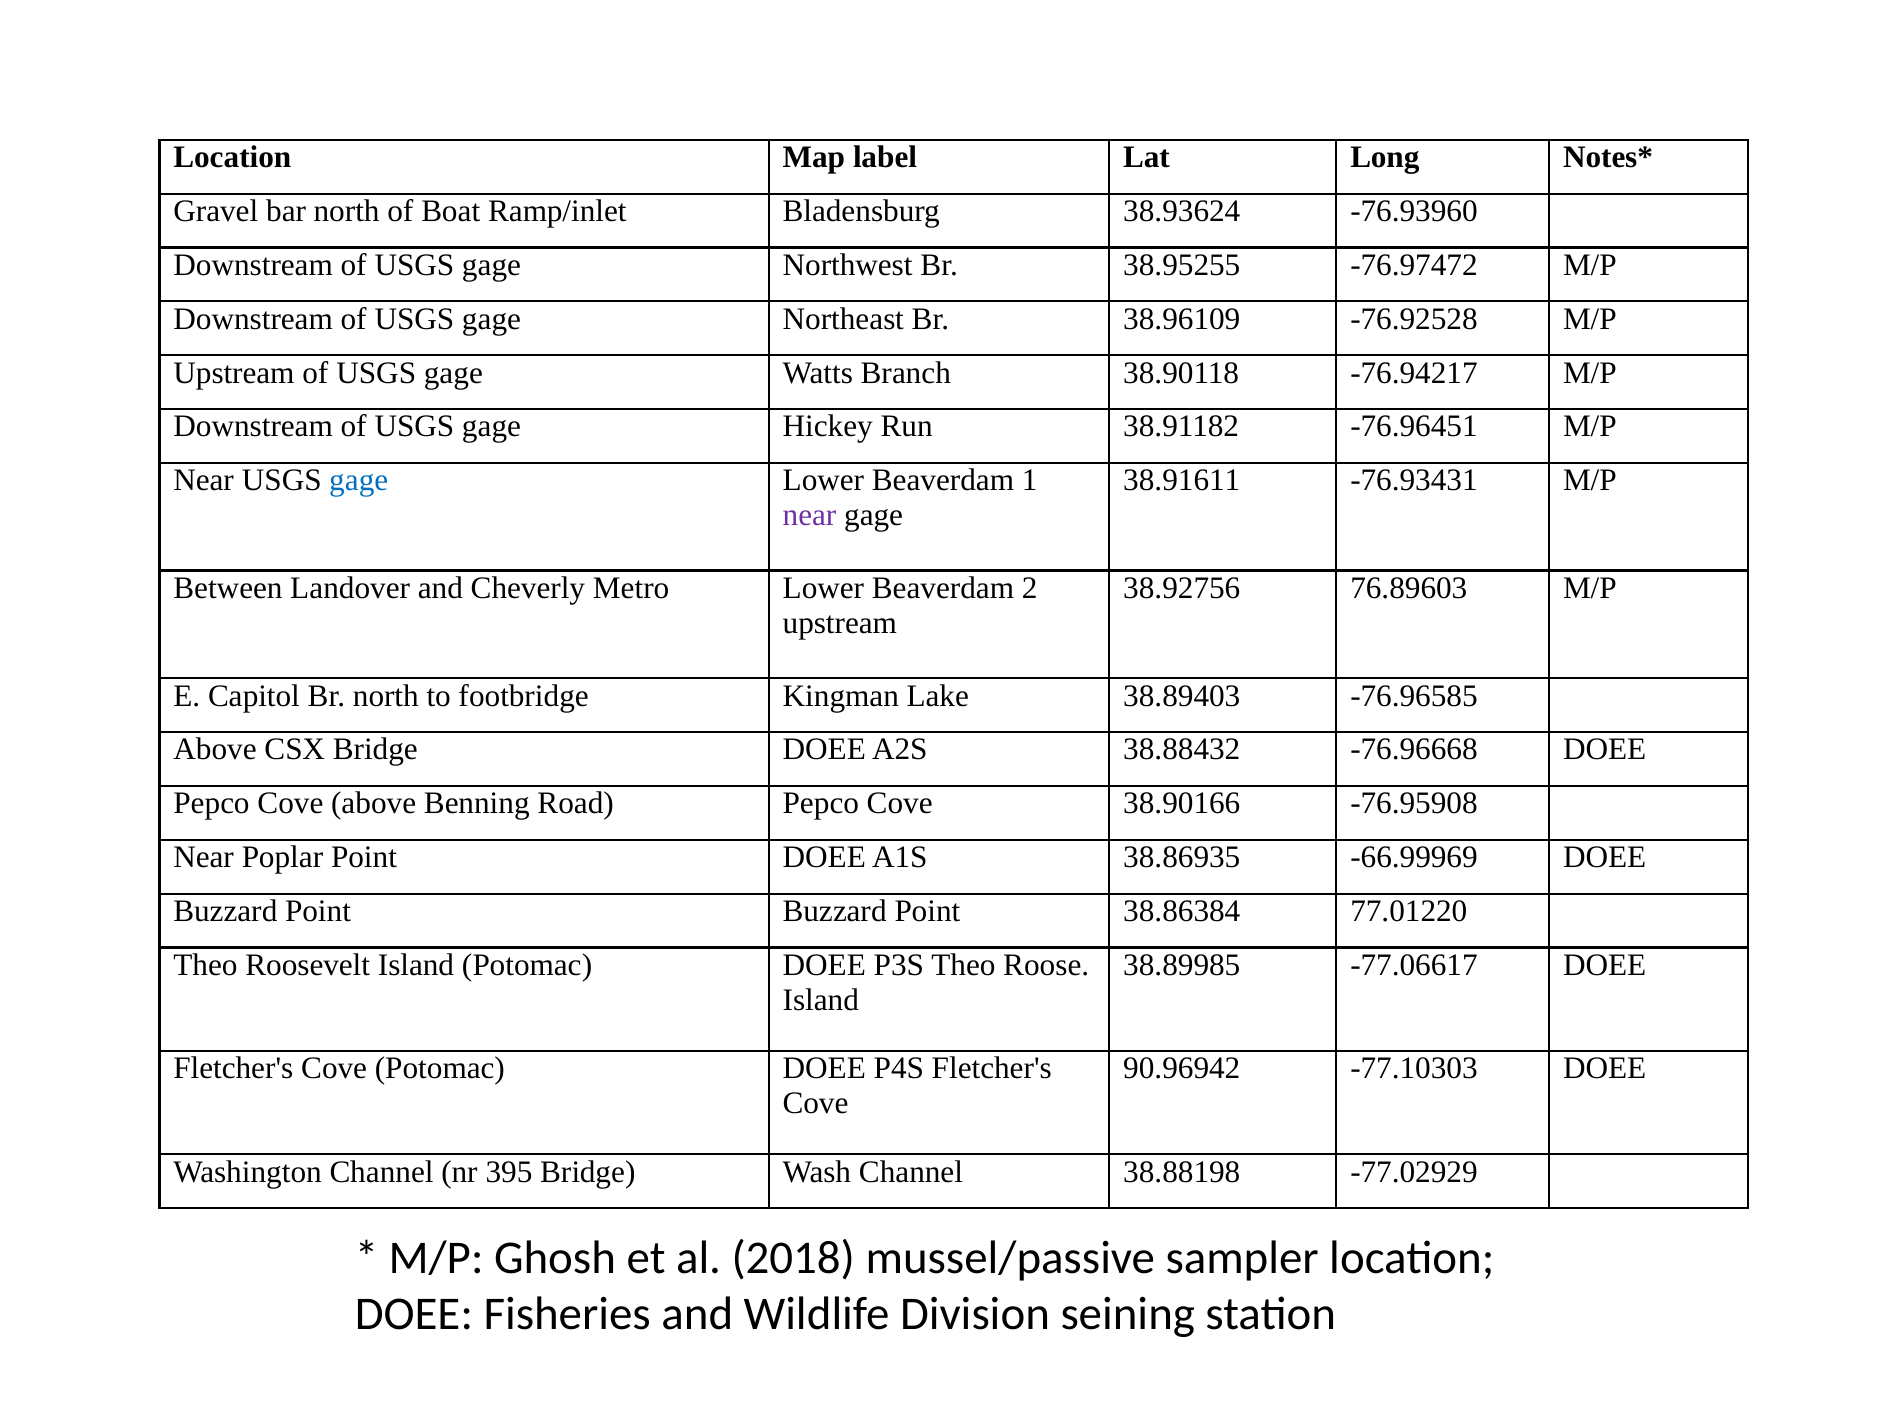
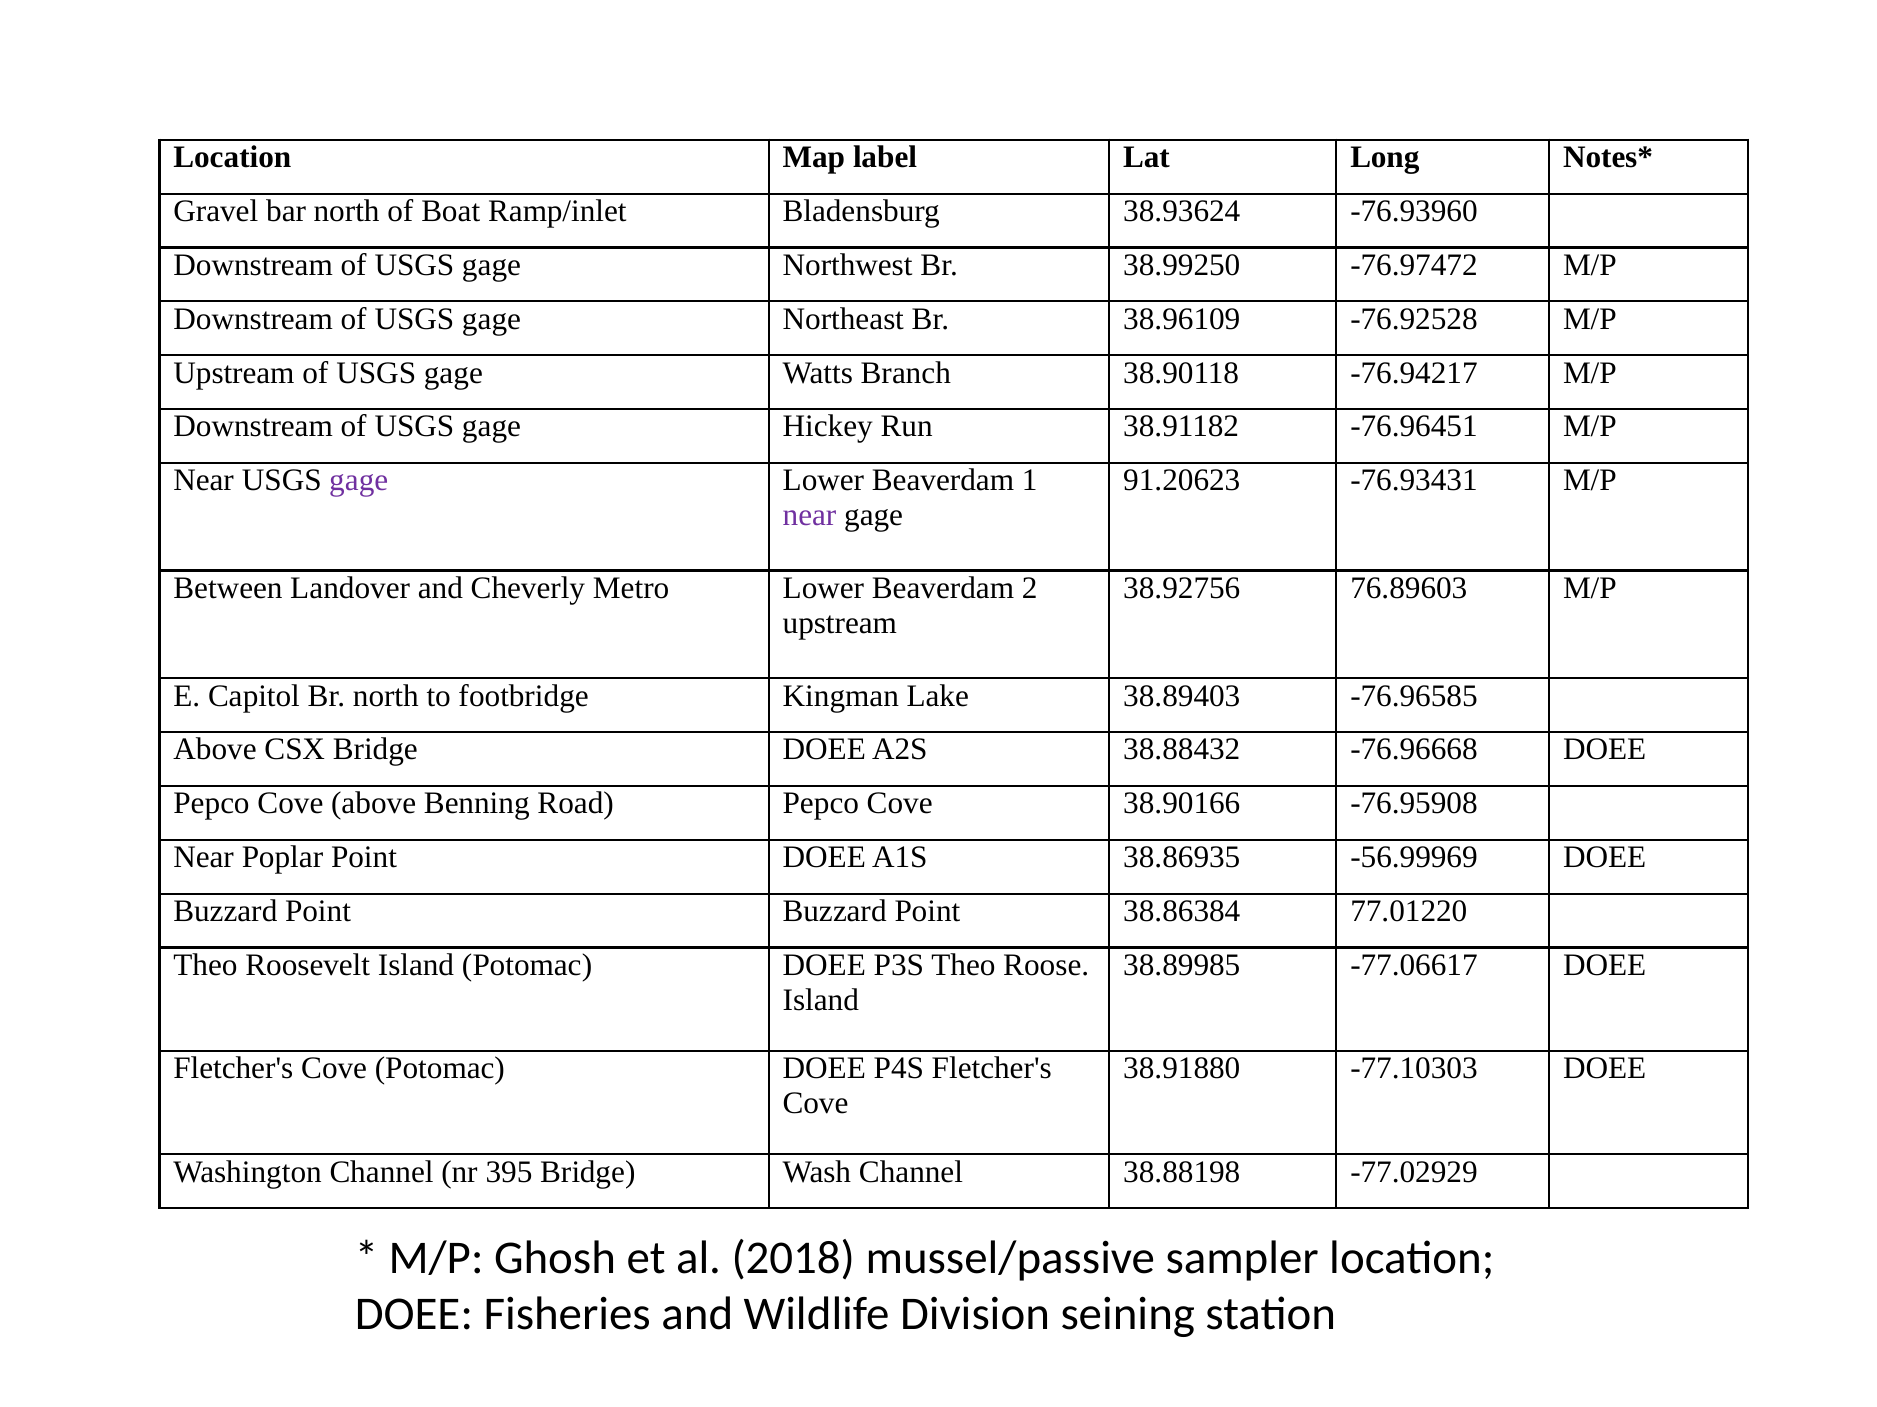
38.95255: 38.95255 -> 38.99250
gage at (359, 481) colour: blue -> purple
38.91611: 38.91611 -> 91.20623
-66.99969: -66.99969 -> -56.99969
90.96942: 90.96942 -> 38.91880
